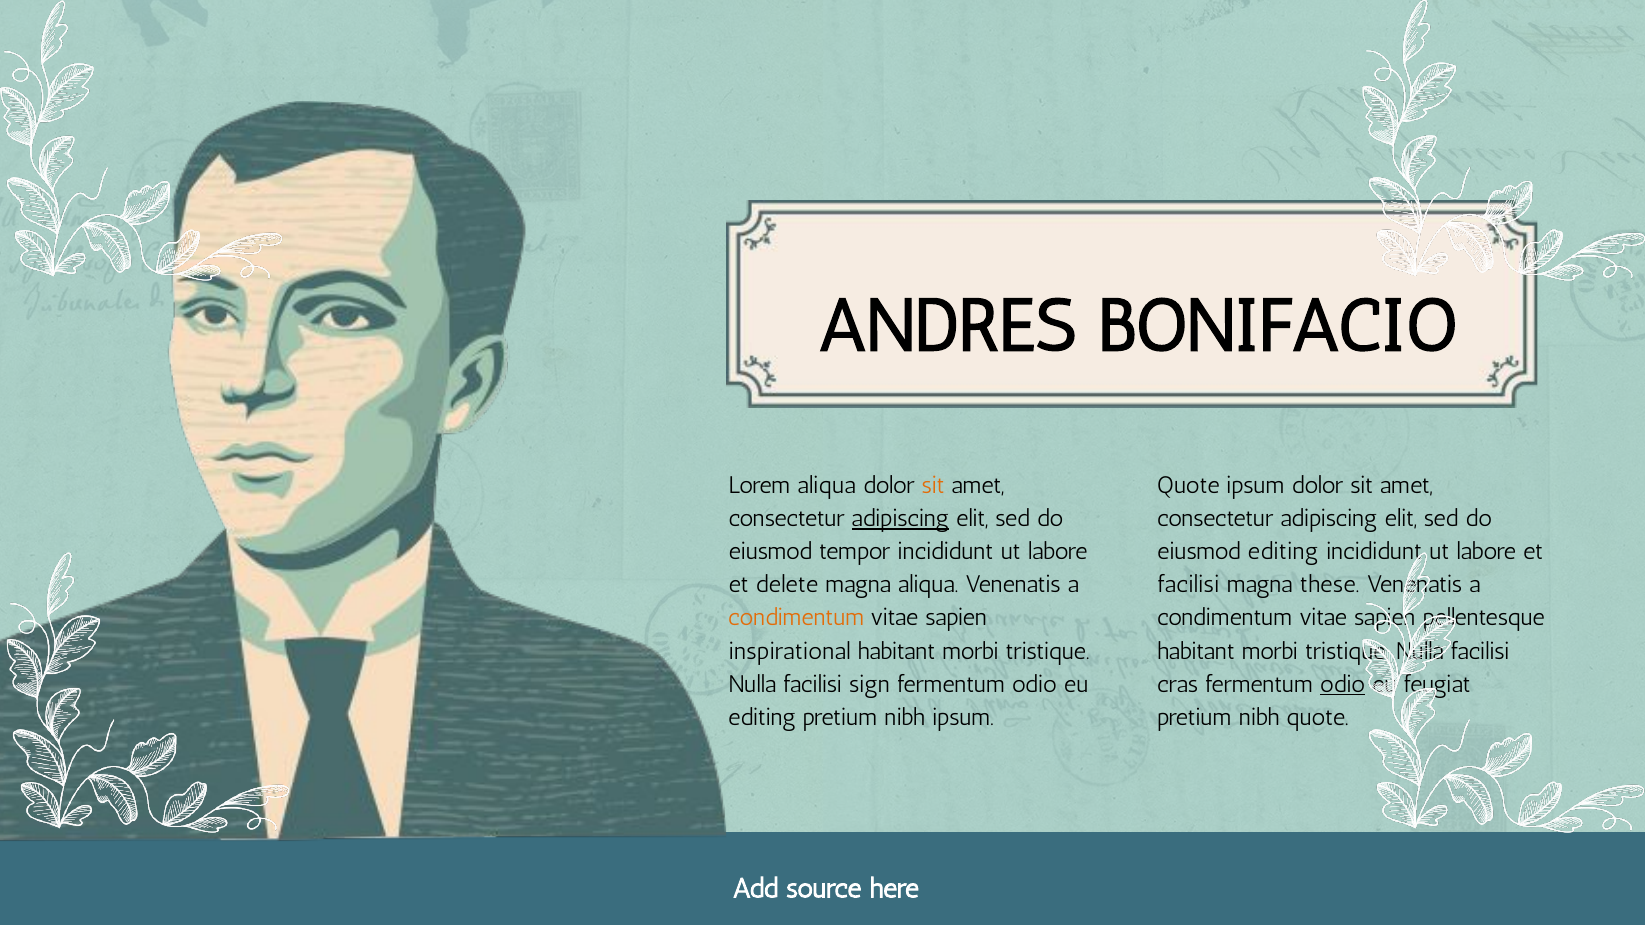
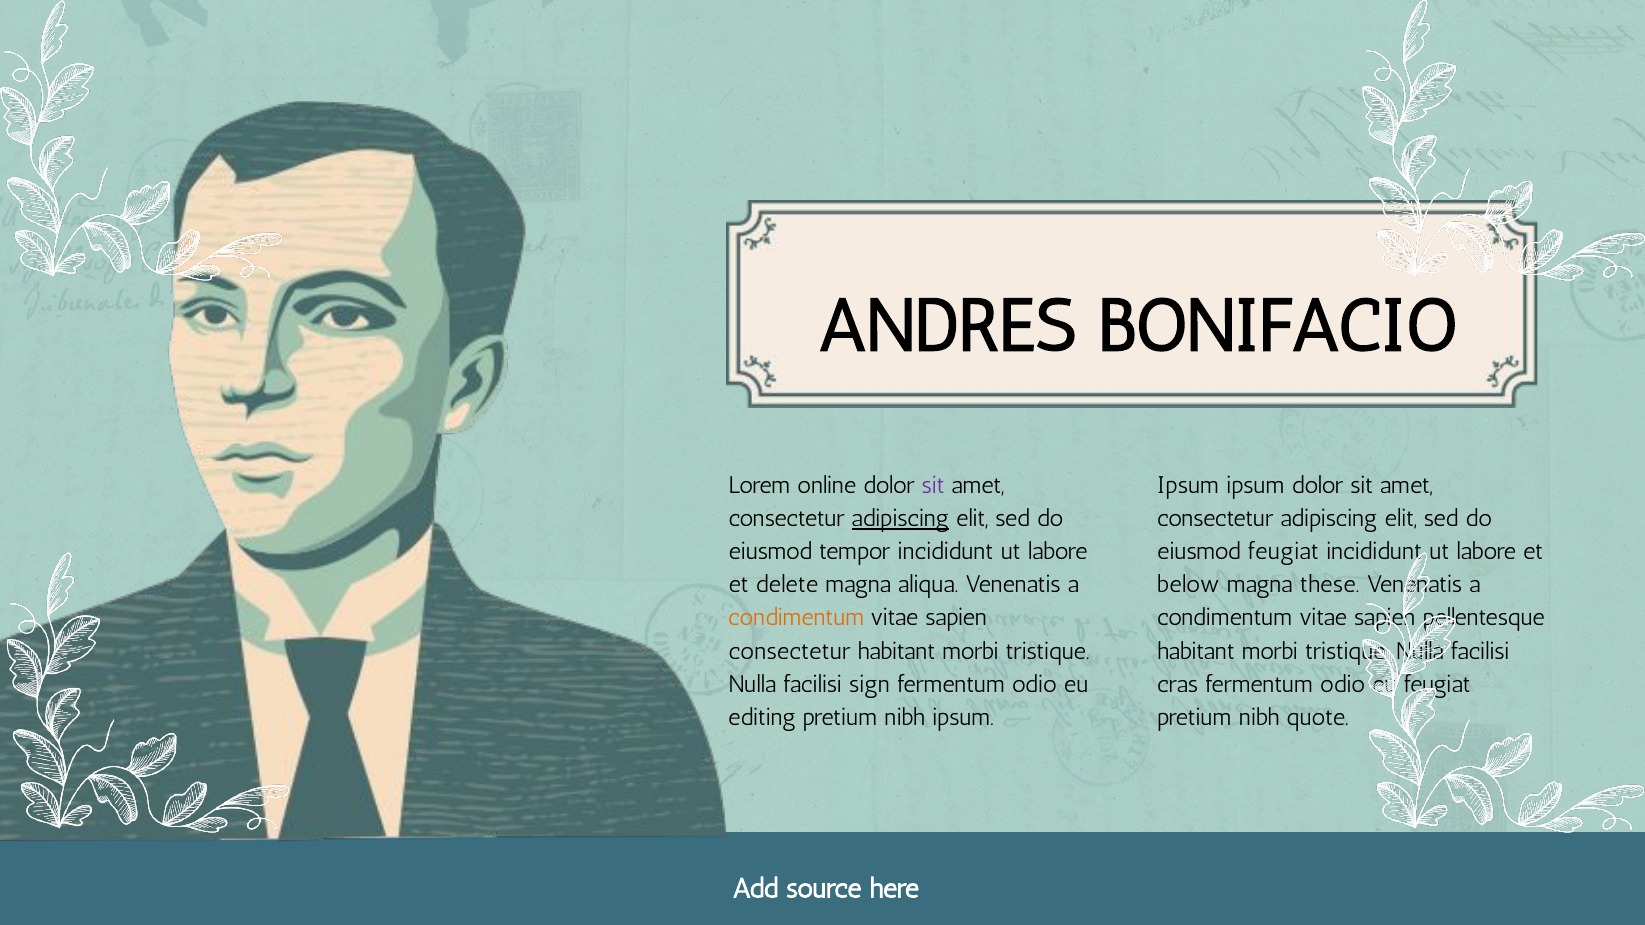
Lorem aliqua: aliqua -> online
sit at (933, 486) colour: orange -> purple
Quote at (1188, 486): Quote -> Ipsum
eiusmod editing: editing -> feugiat
facilisi at (1188, 585): facilisi -> below
inspirational at (789, 651): inspirational -> consectetur
odio at (1343, 684) underline: present -> none
